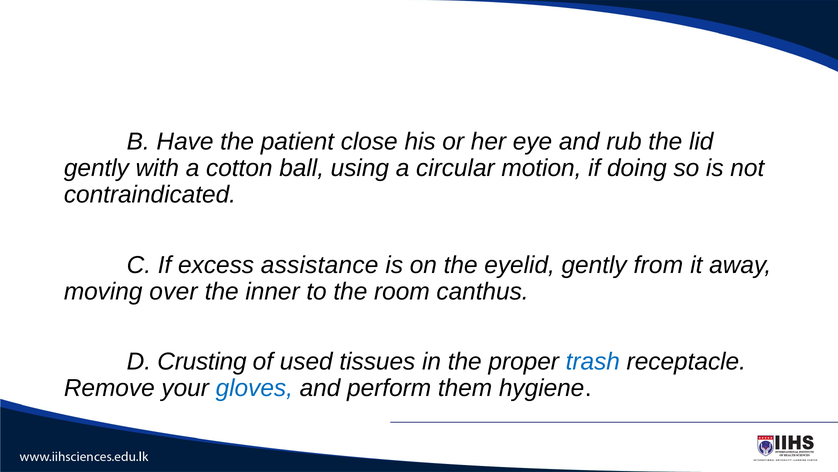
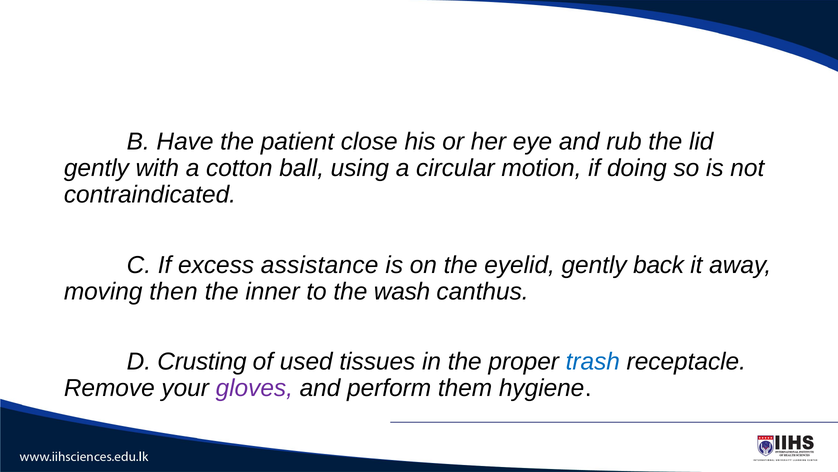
from: from -> back
over: over -> then
room: room -> wash
gloves colour: blue -> purple
